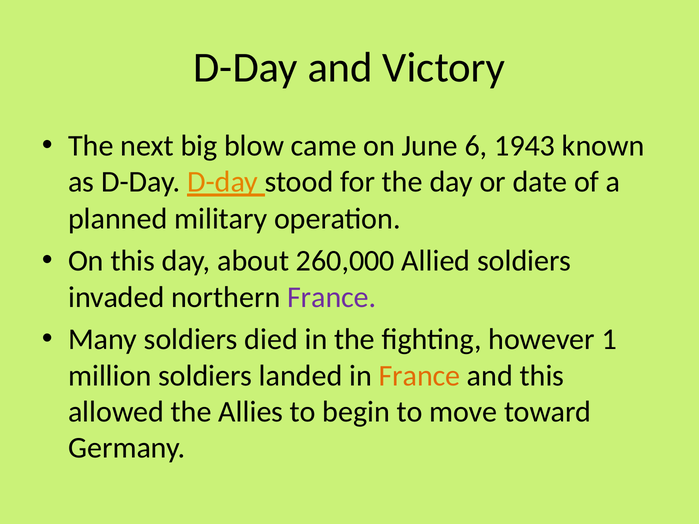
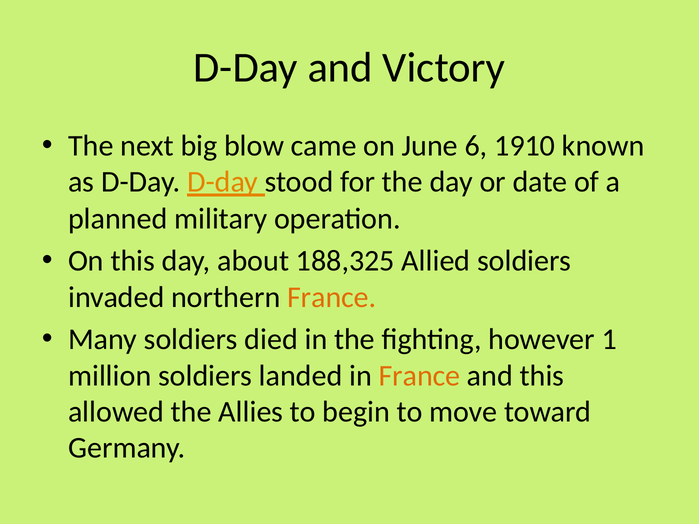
1943: 1943 -> 1910
260,000: 260,000 -> 188,325
France at (332, 297) colour: purple -> orange
